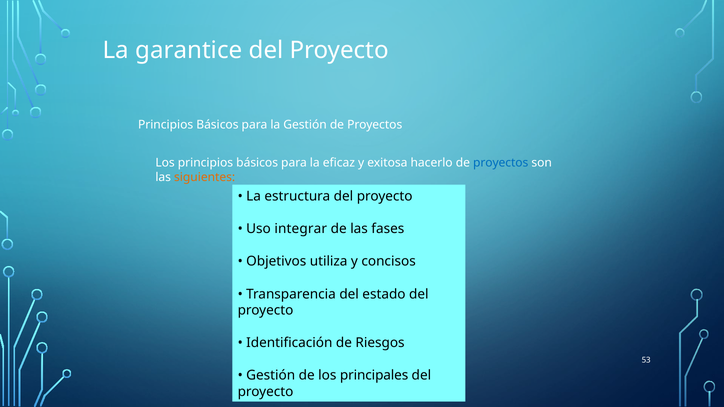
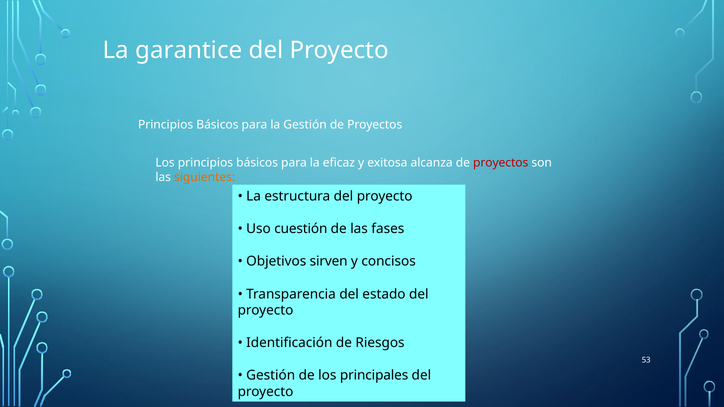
hacerlo: hacerlo -> alcanza
proyectos at (501, 163) colour: blue -> red
integrar: integrar -> cuestión
utiliza: utiliza -> sirven
